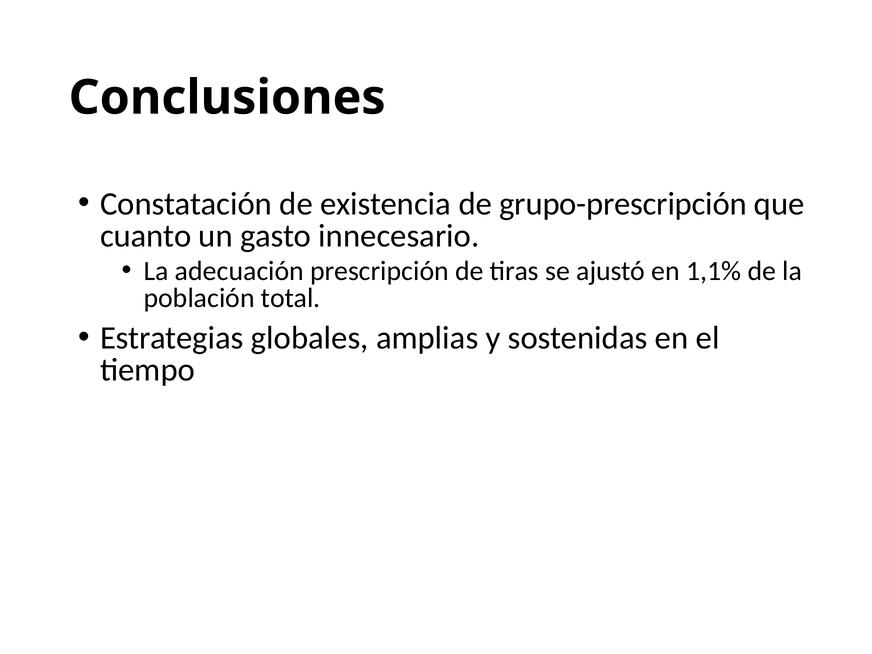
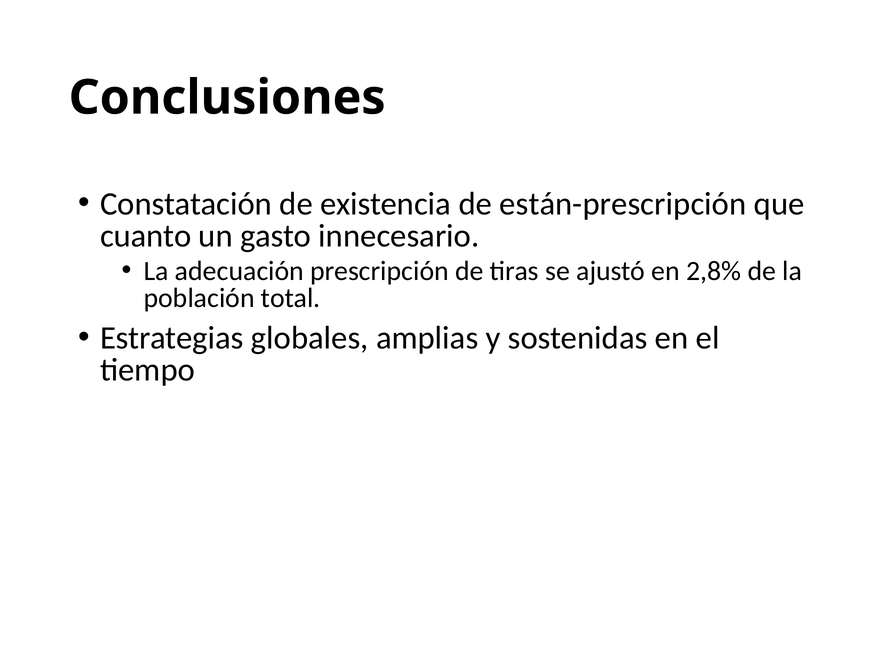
grupo-prescripción: grupo-prescripción -> están-prescripción
1,1%: 1,1% -> 2,8%
